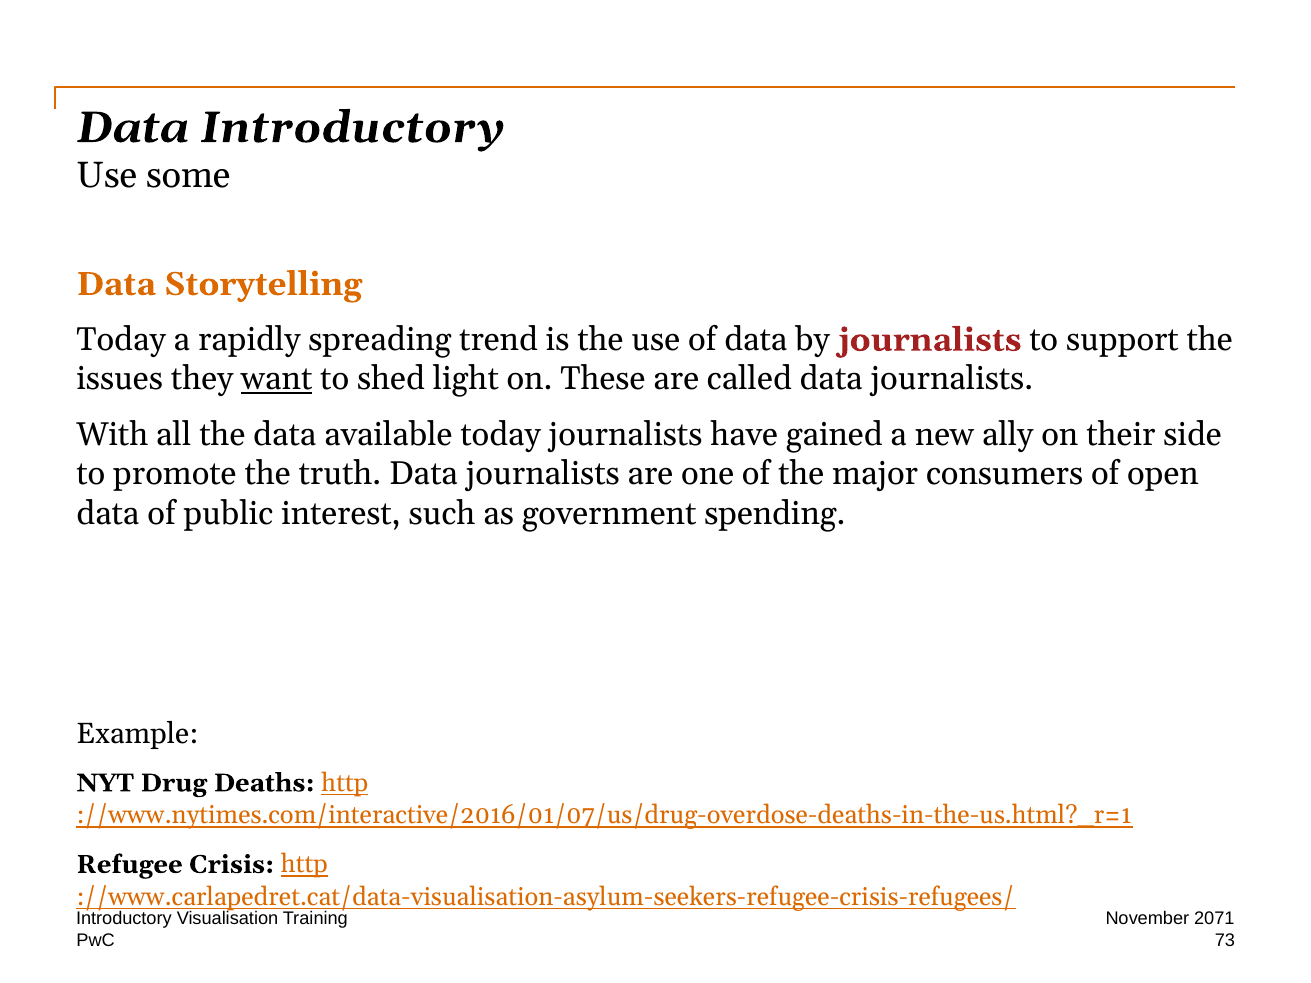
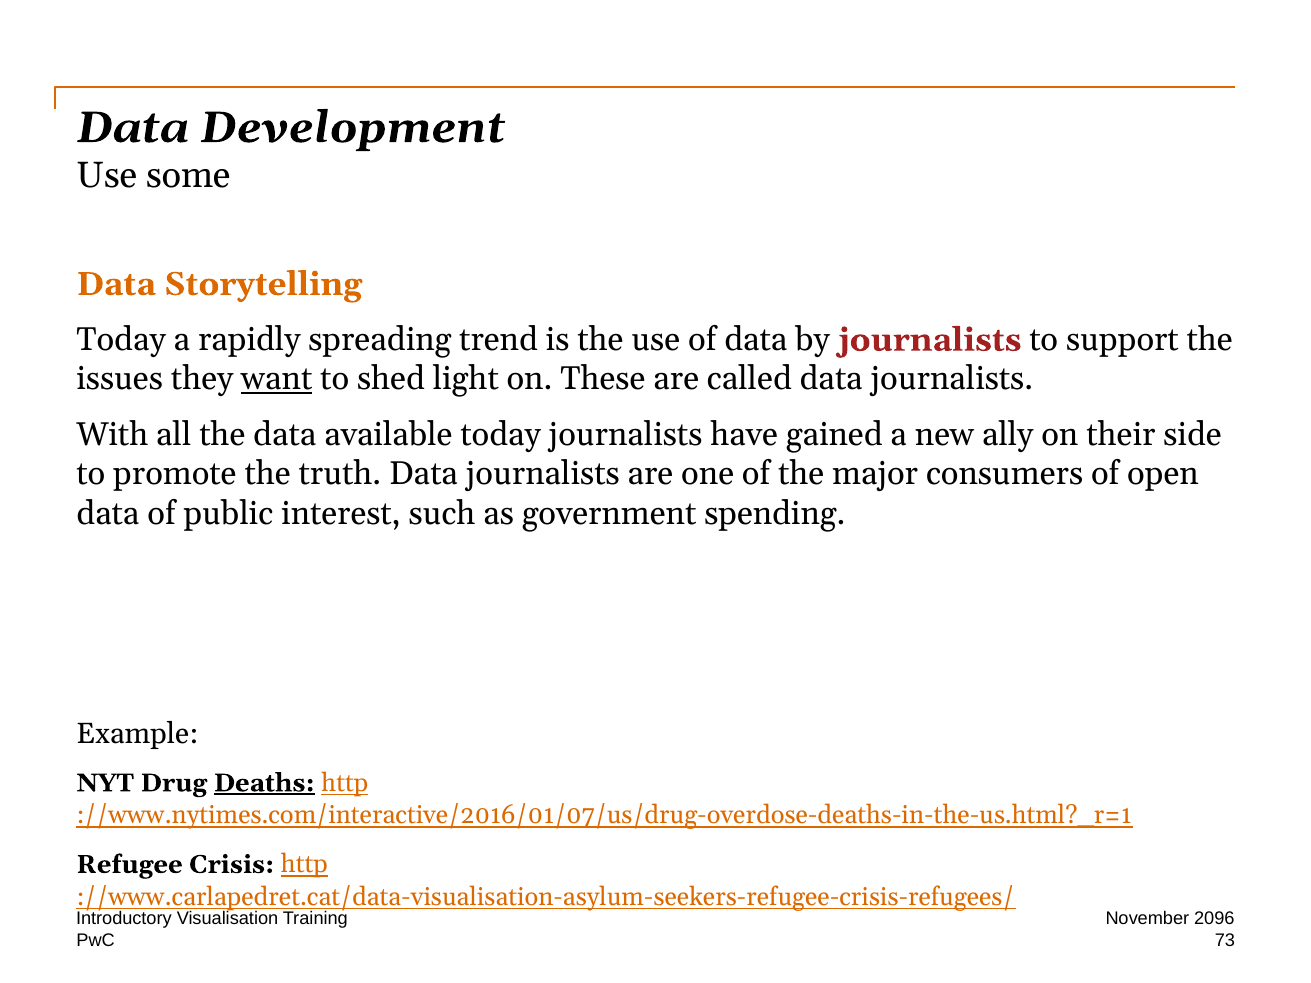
Data Introductory: Introductory -> Development
Deaths underline: none -> present
2071: 2071 -> 2096
